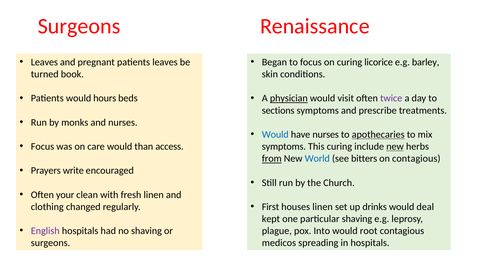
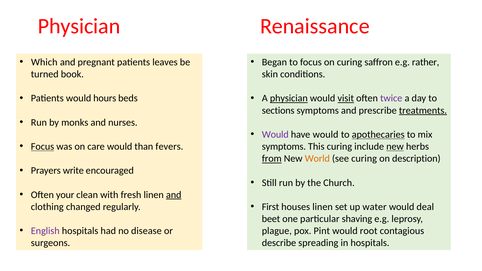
Surgeons at (79, 26): Surgeons -> Physician
Leaves at (44, 62): Leaves -> Which
licorice: licorice -> saffron
barley: barley -> rather
visit underline: none -> present
treatments underline: none -> present
Would at (275, 135) colour: blue -> purple
have nurses: nurses -> would
Focus at (43, 147) underline: none -> present
access: access -> fevers
World colour: blue -> orange
see bitters: bitters -> curing
on contagious: contagious -> description
and at (174, 195) underline: none -> present
drinks: drinks -> water
kept: kept -> beet
no shaving: shaving -> disease
Into: Into -> Pint
medicos: medicos -> describe
